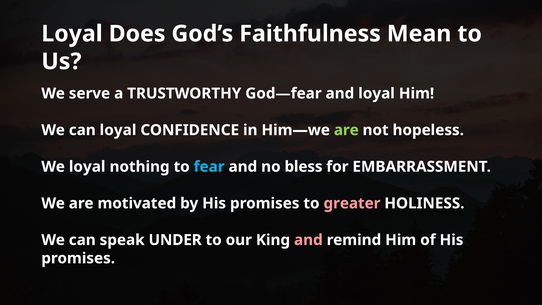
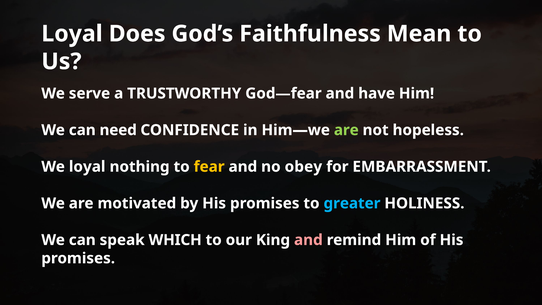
and loyal: loyal -> have
can loyal: loyal -> need
fear colour: light blue -> yellow
bless: bless -> obey
greater colour: pink -> light blue
UNDER: UNDER -> WHICH
